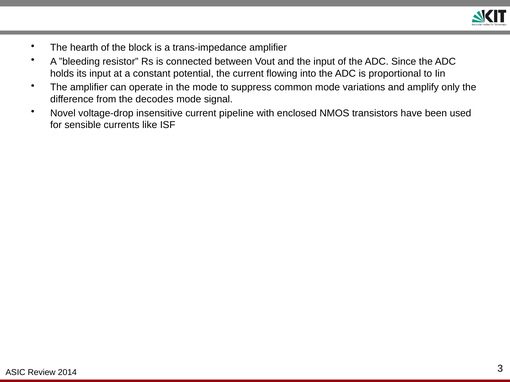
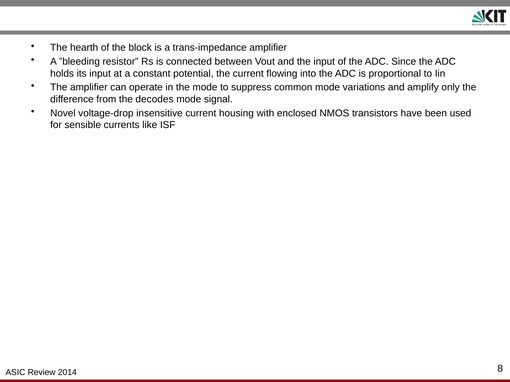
pipeline: pipeline -> housing
3: 3 -> 8
